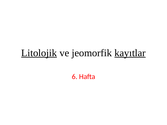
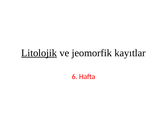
kayıtlar underline: present -> none
